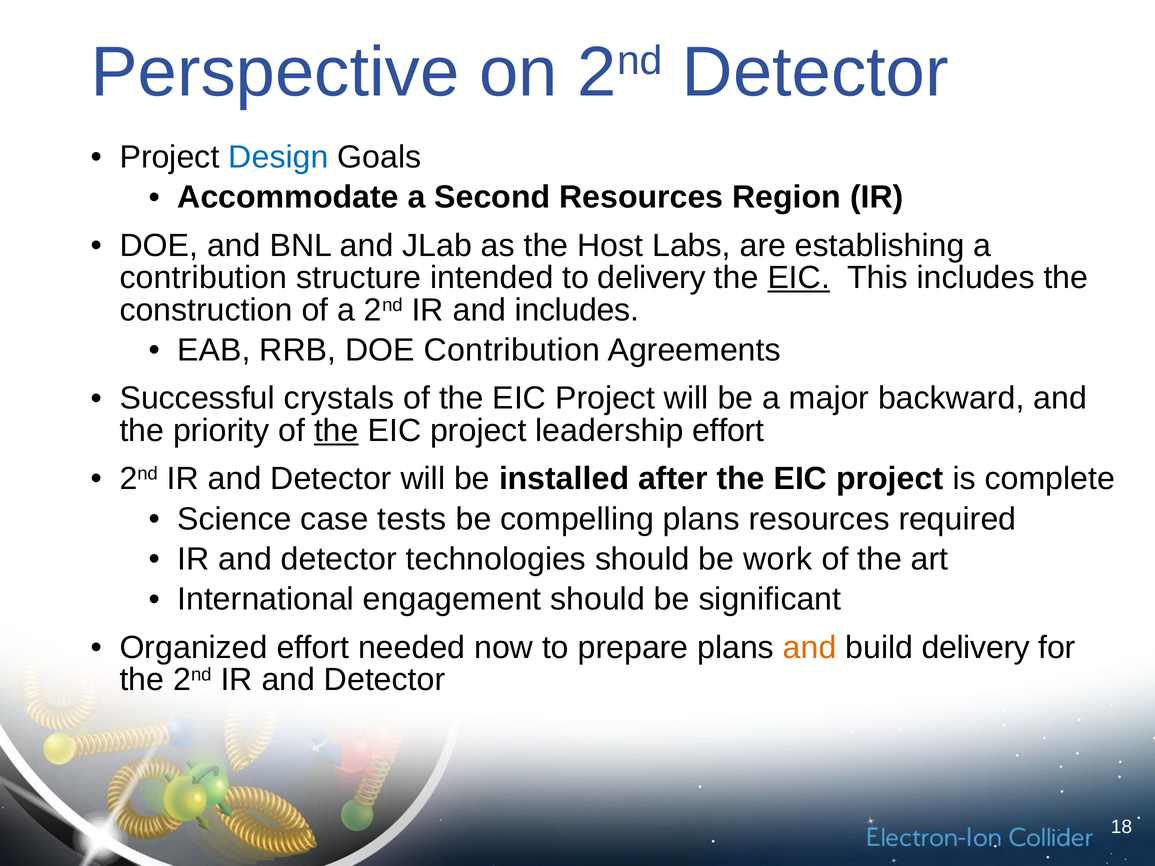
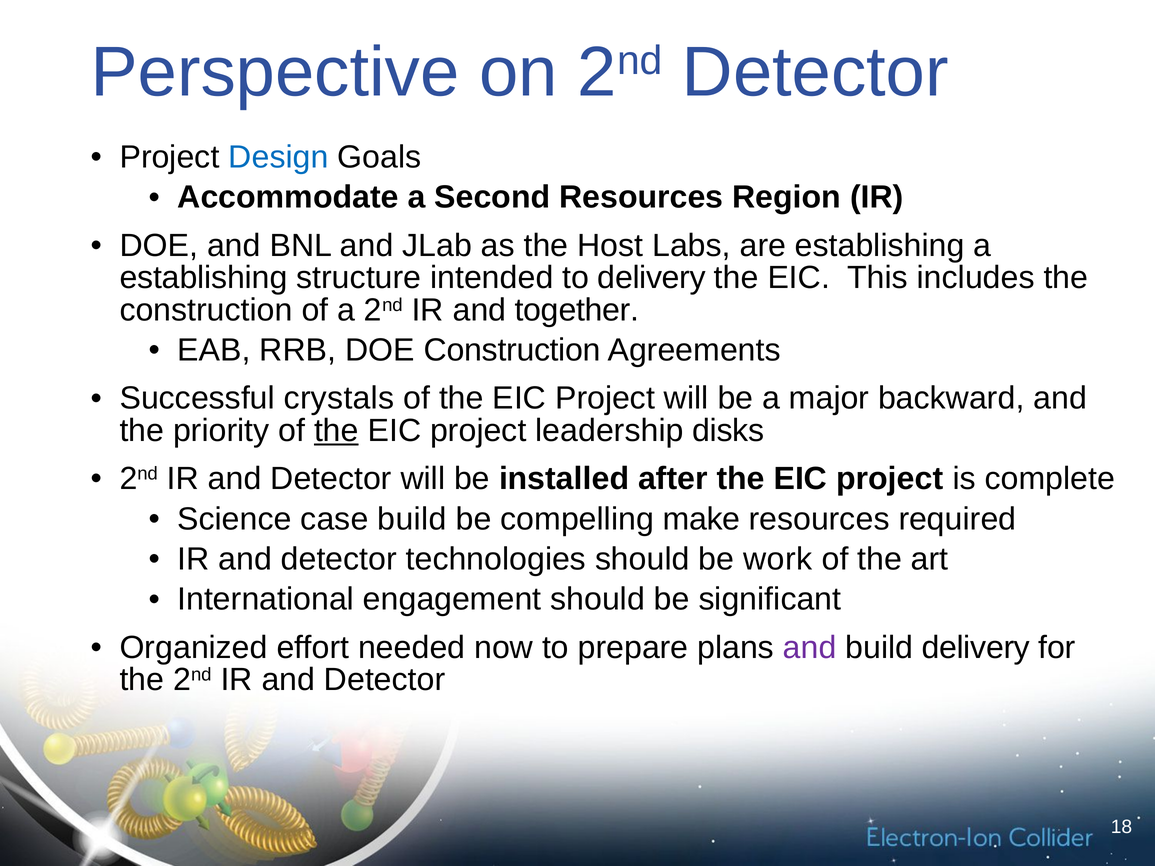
contribution at (203, 278): contribution -> establishing
EIC at (799, 278) underline: present -> none
and includes: includes -> together
DOE Contribution: Contribution -> Construction
leadership effort: effort -> disks
case tests: tests -> build
compelling plans: plans -> make
and at (810, 648) colour: orange -> purple
